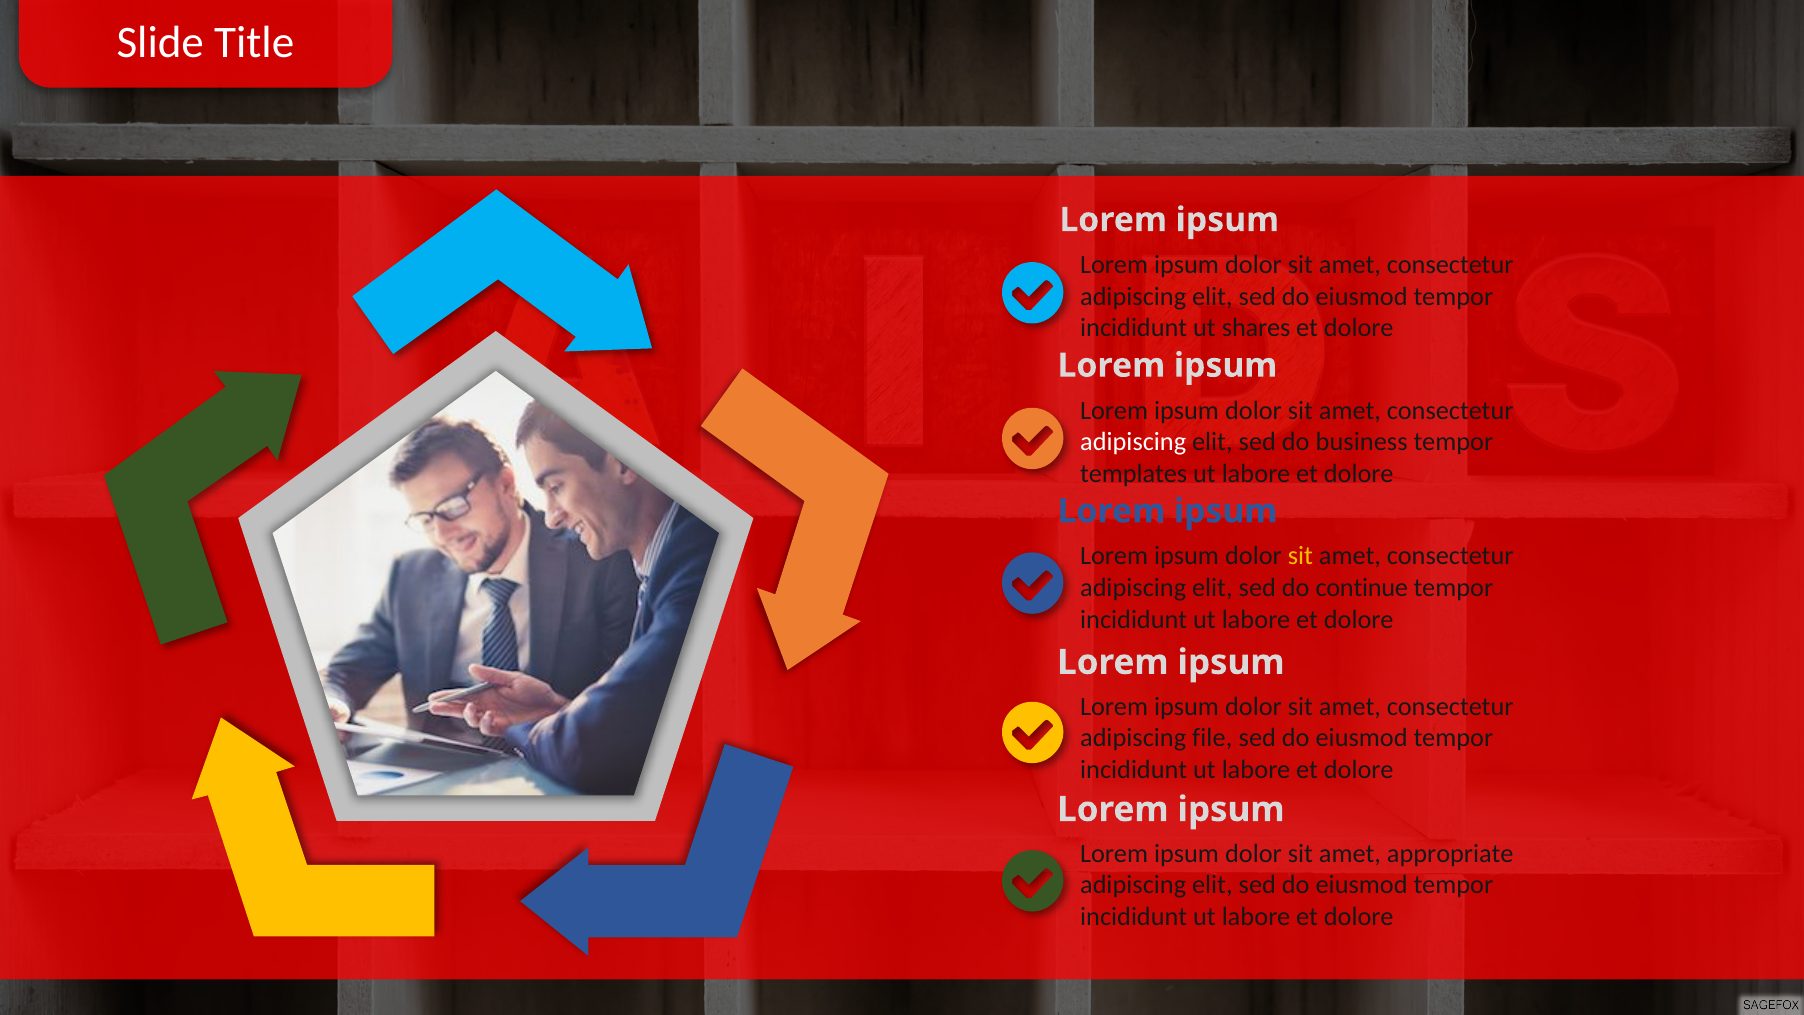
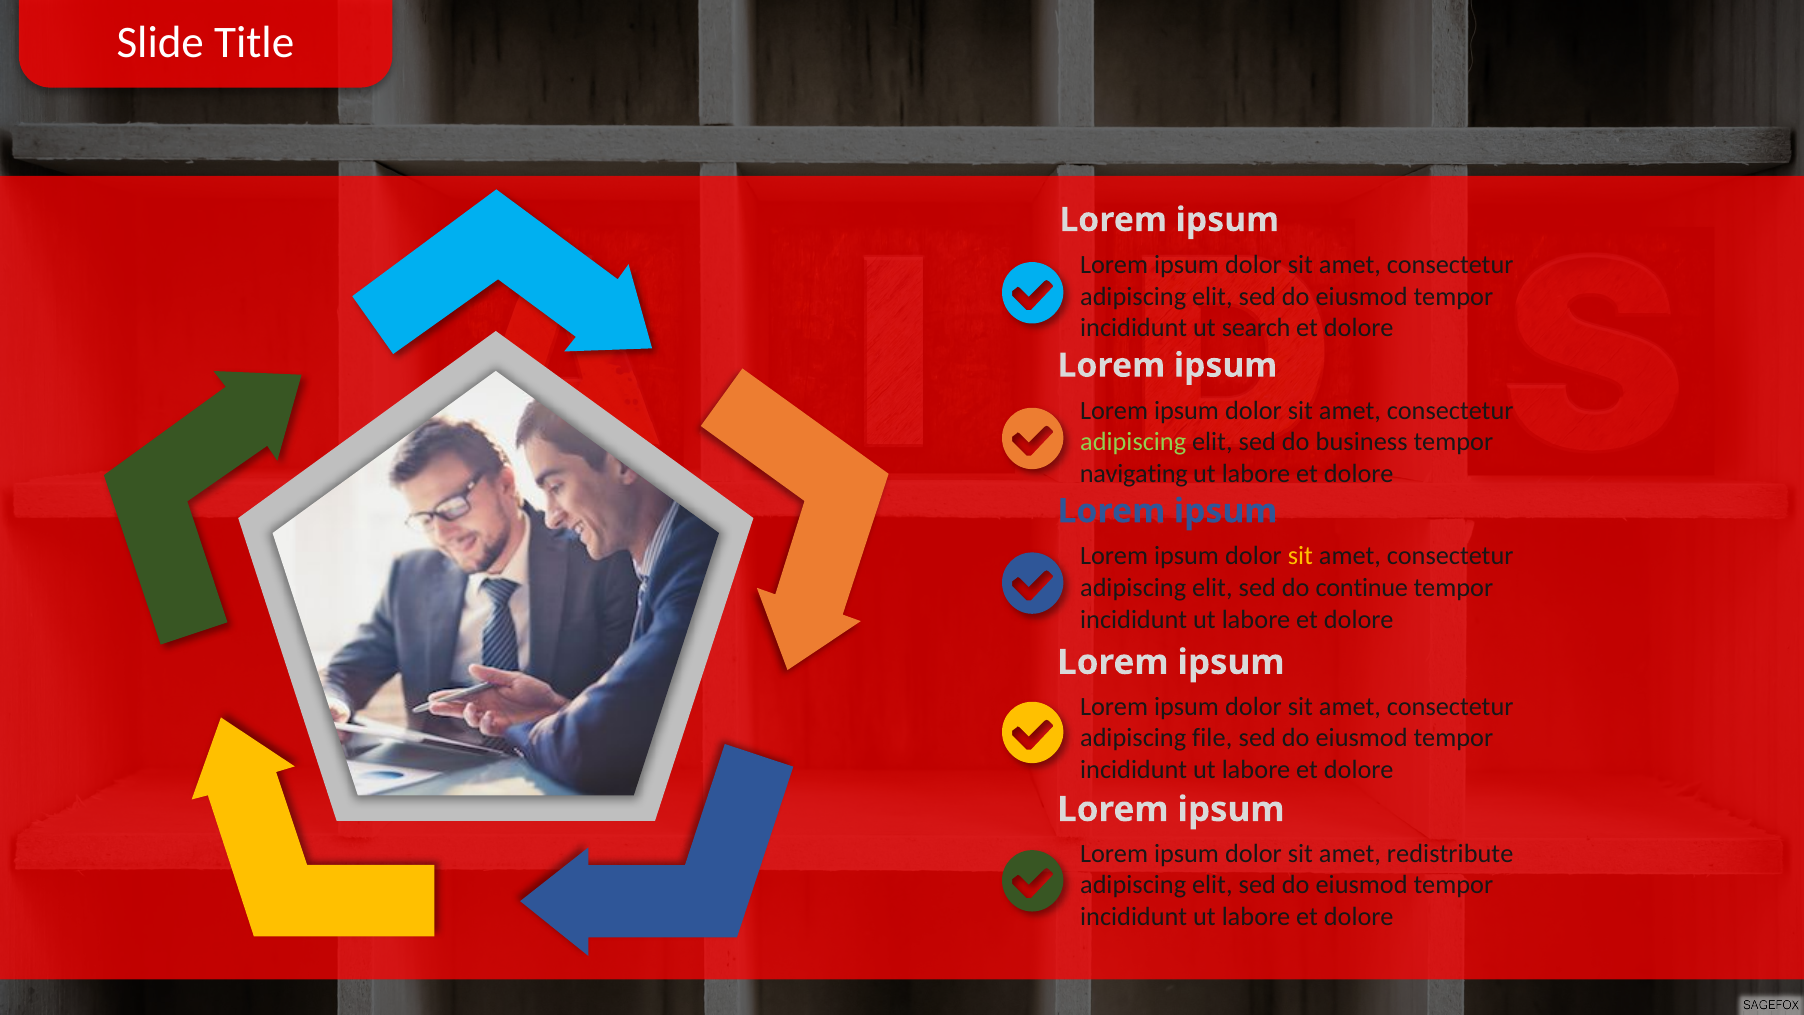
shares: shares -> search
adipiscing at (1133, 442) colour: white -> light green
templates: templates -> navigating
appropriate: appropriate -> redistribute
